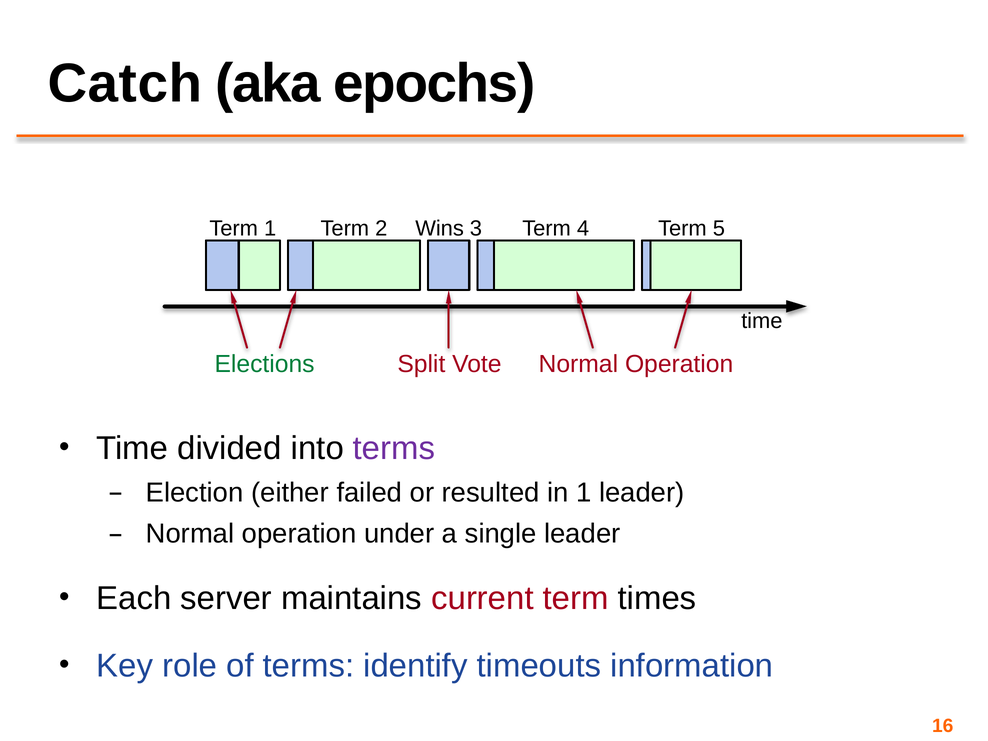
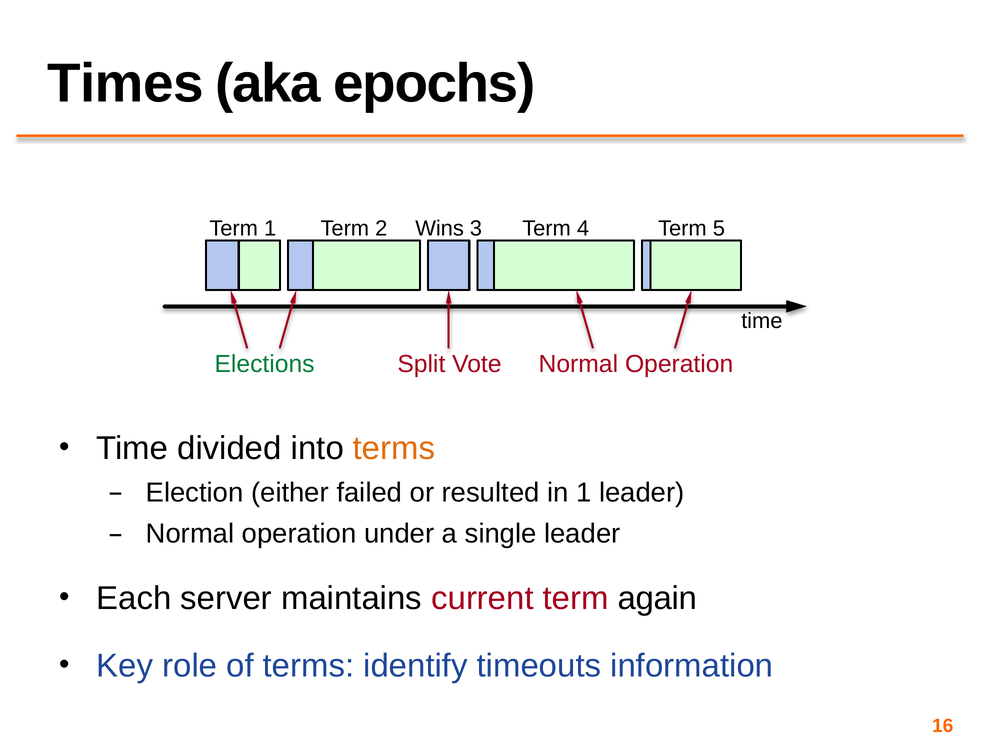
Catch: Catch -> Times
terms at (394, 448) colour: purple -> orange
times: times -> again
